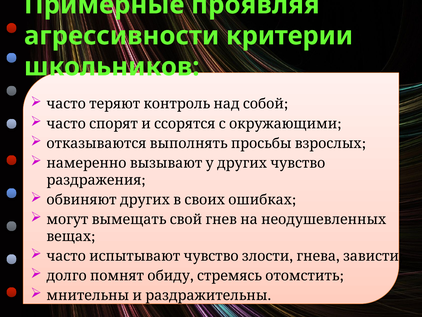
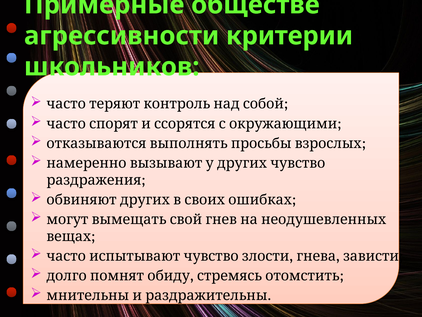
проявляя: проявляя -> обществе
